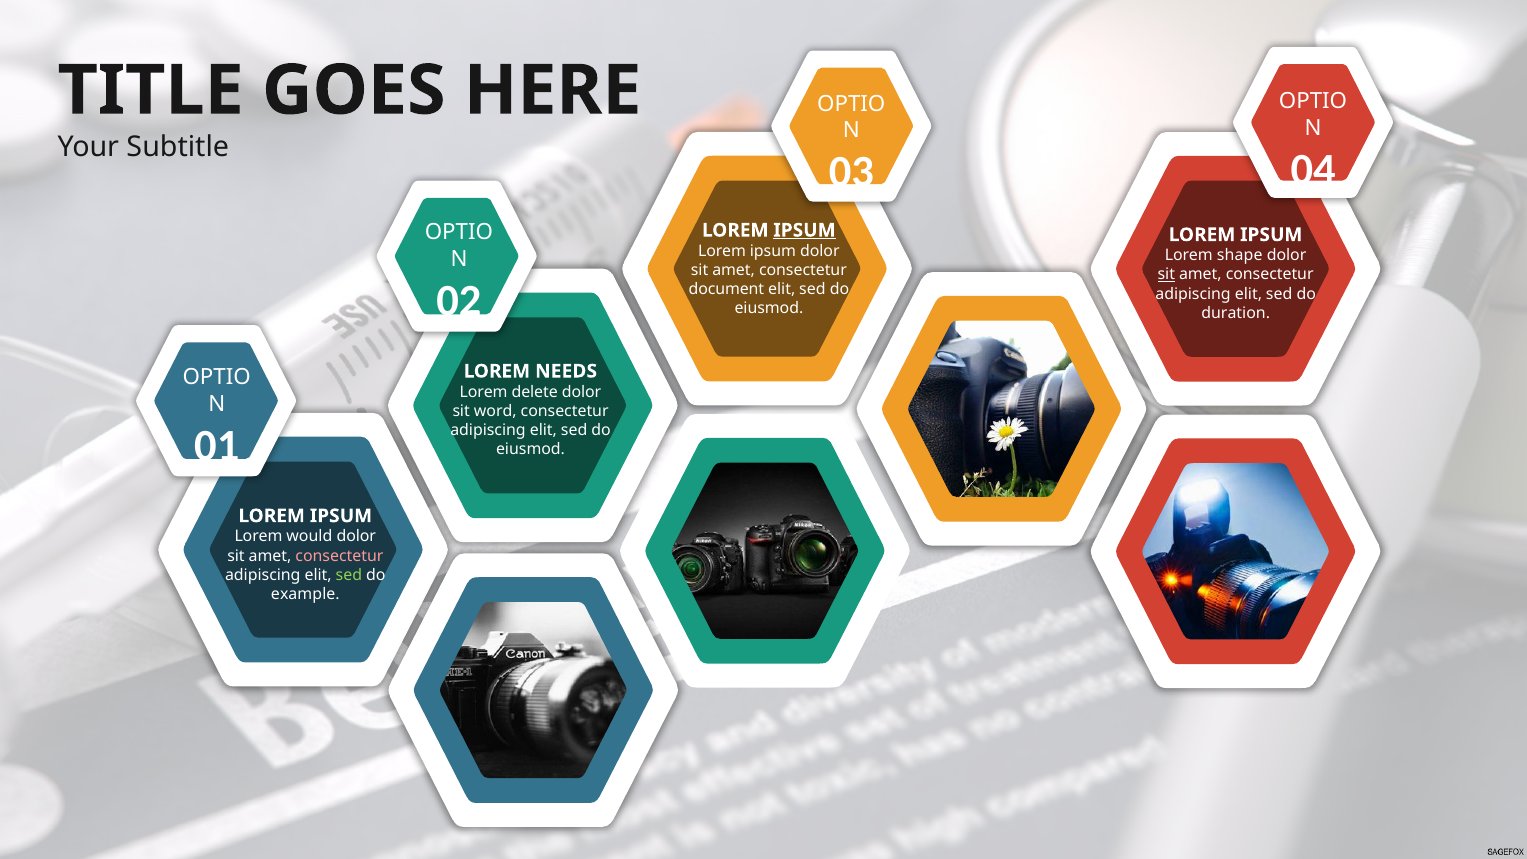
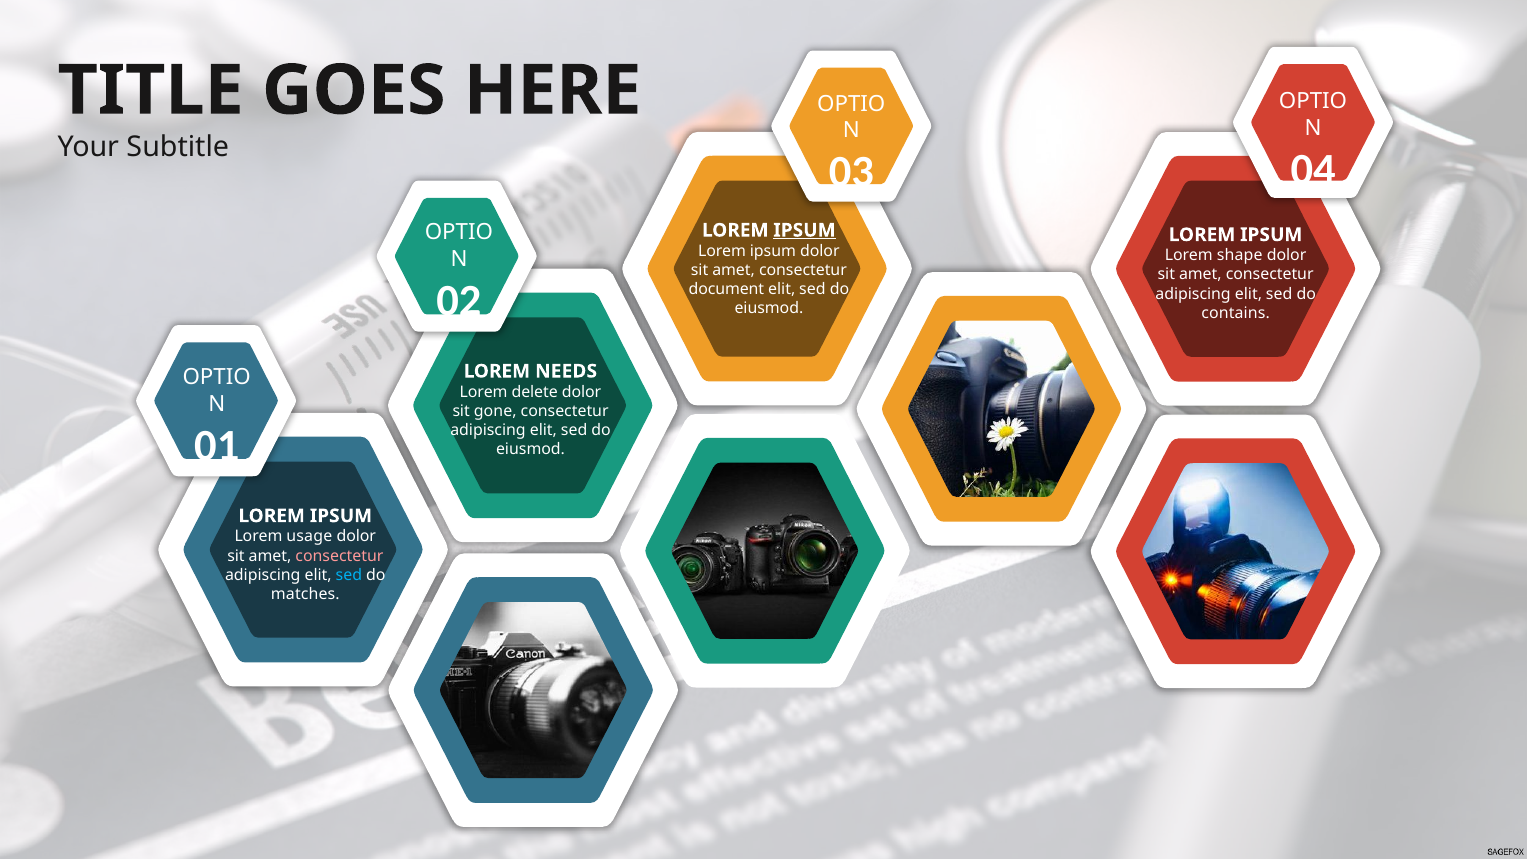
sit at (1166, 275) underline: present -> none
duration: duration -> contains
word: word -> gone
would: would -> usage
sed at (349, 575) colour: light green -> light blue
example: example -> matches
